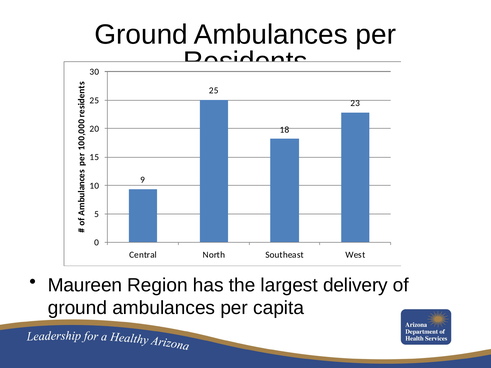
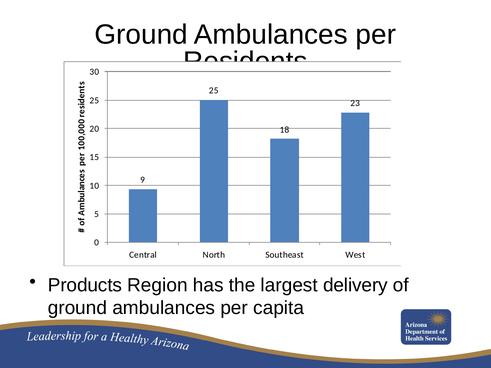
Maureen: Maureen -> Products
